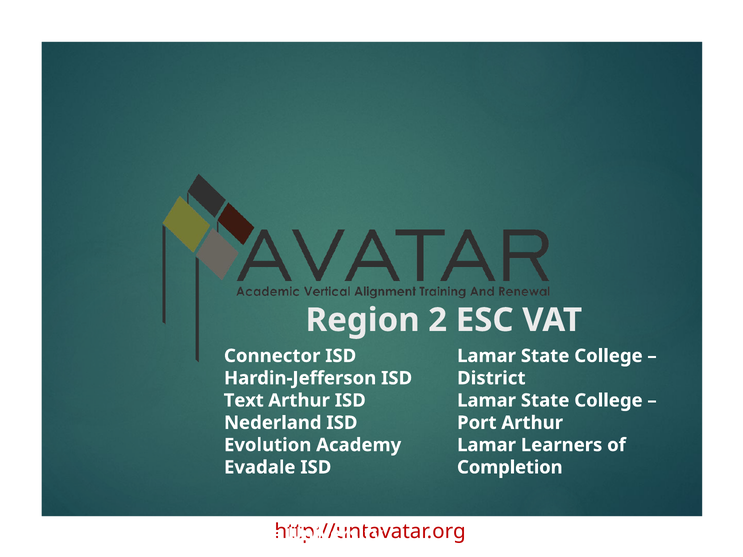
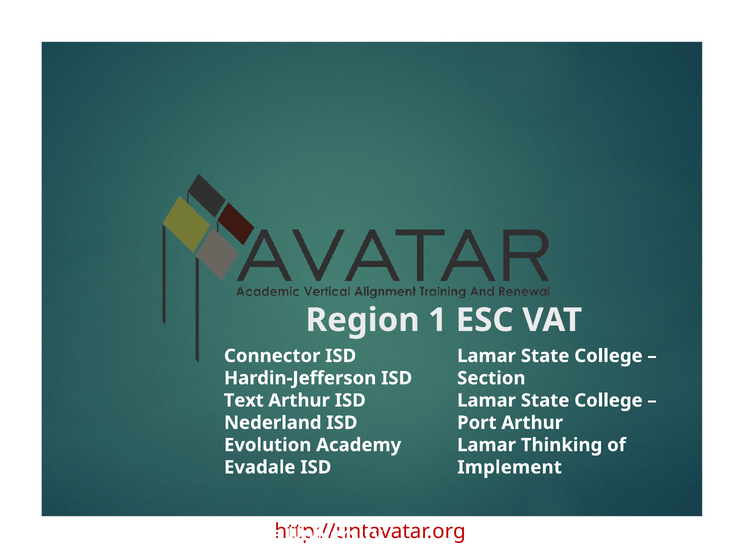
Region 2: 2 -> 1
District: District -> Section
Learners: Learners -> Thinking
Completion: Completion -> Implement
